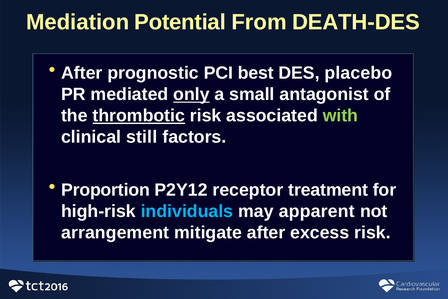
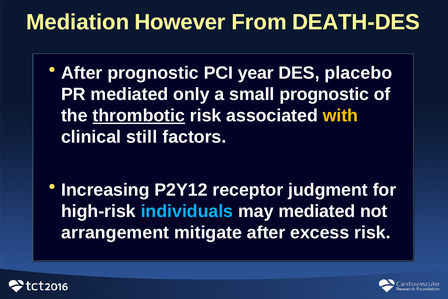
Potential: Potential -> However
best: best -> year
only underline: present -> none
small antagonist: antagonist -> prognostic
with colour: light green -> yellow
Proportion: Proportion -> Increasing
treatment: treatment -> judgment
may apparent: apparent -> mediated
